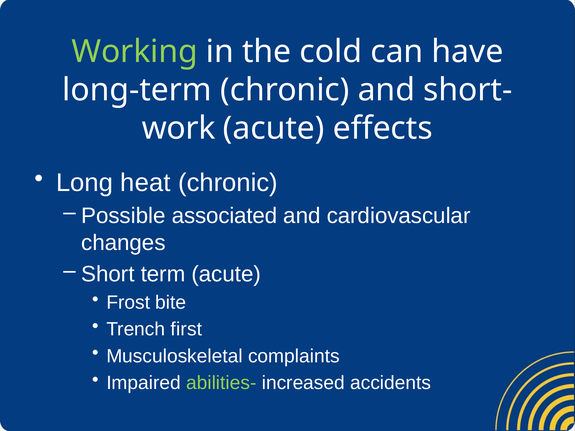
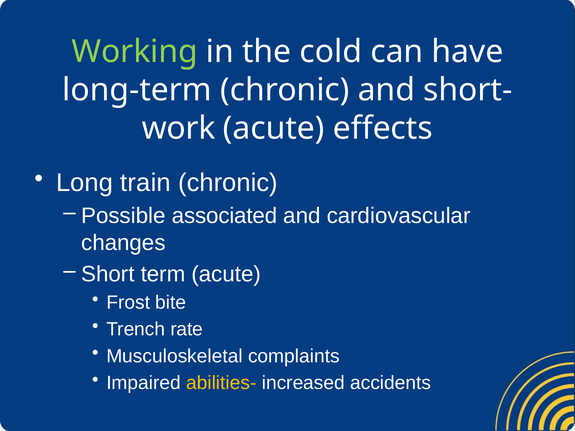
heat: heat -> train
first: first -> rate
abilities- colour: light green -> yellow
